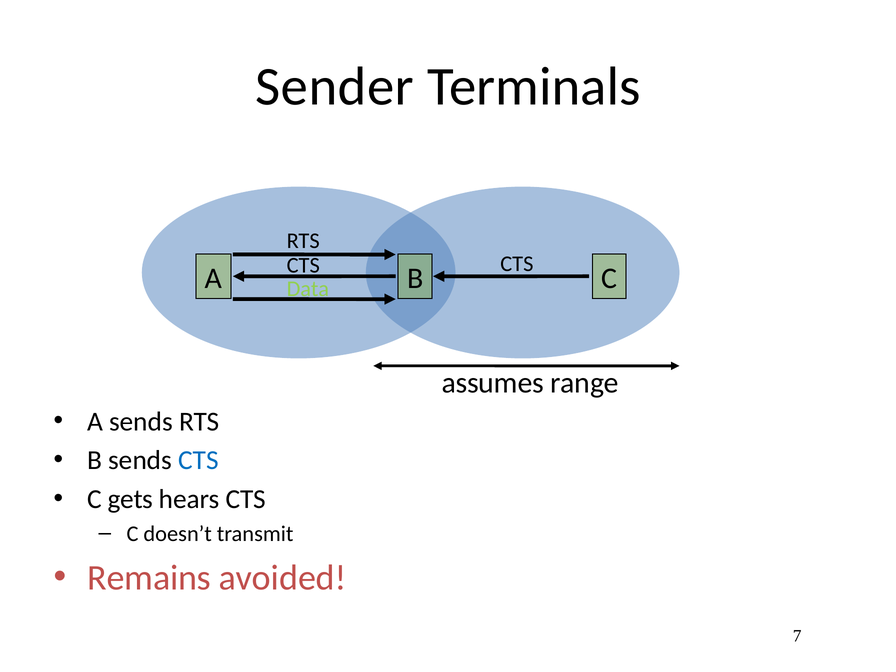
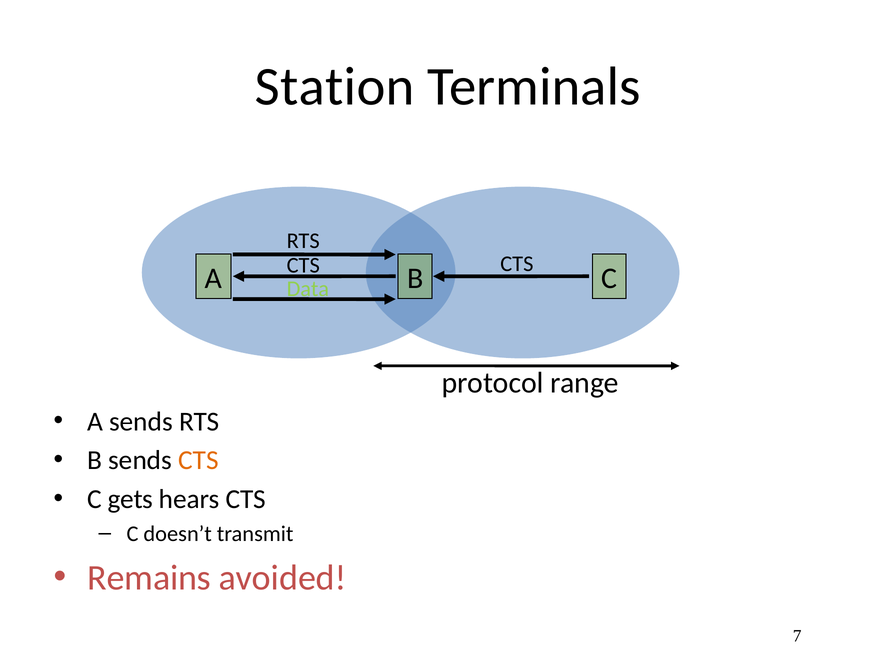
Sender: Sender -> Station
assumes: assumes -> protocol
CTS at (198, 460) colour: blue -> orange
